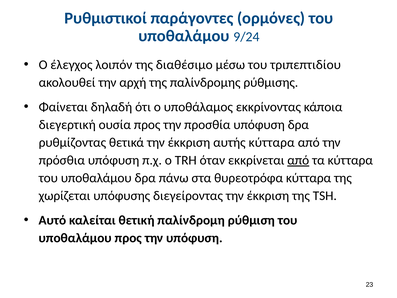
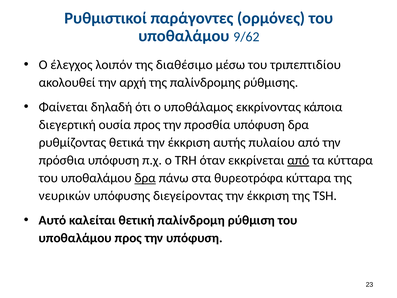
9/24: 9/24 -> 9/62
αυτής κύτταρα: κύτταρα -> πυλαίου
δρα at (145, 178) underline: none -> present
χωρίζεται: χωρίζεται -> νευρικών
